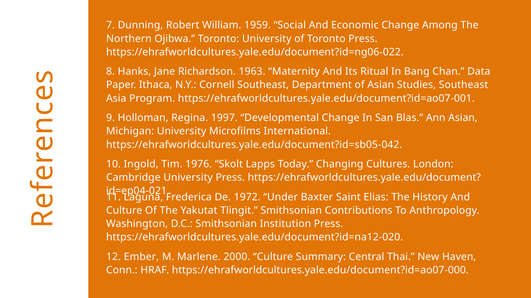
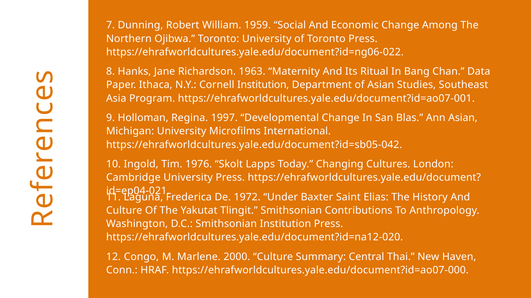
Cornell Southeast: Southeast -> Institution
Ember: Ember -> Congo
